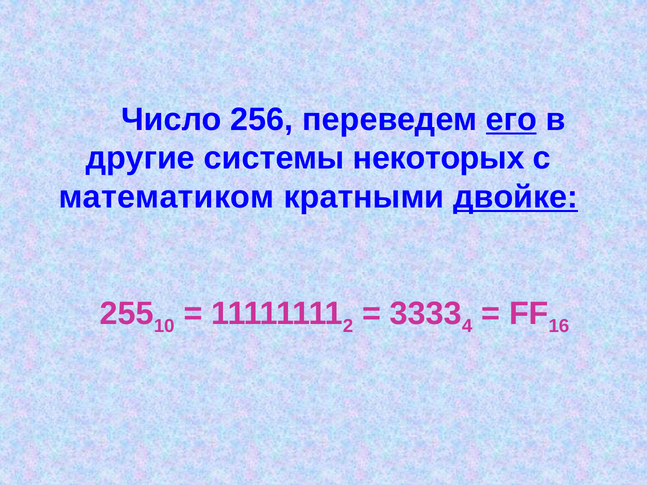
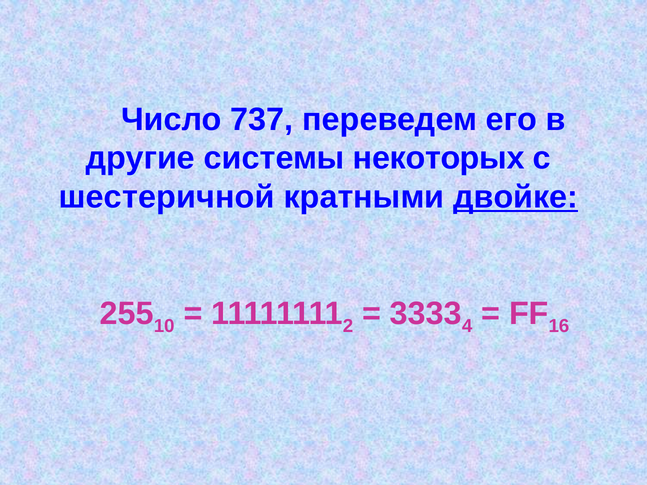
256: 256 -> 737
его underline: present -> none
математиком: математиком -> шестеричной
